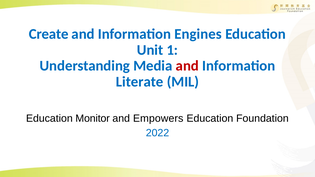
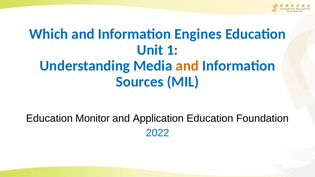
Create: Create -> Which
and at (187, 66) colour: red -> orange
Literate: Literate -> Sources
Empowers: Empowers -> Application
